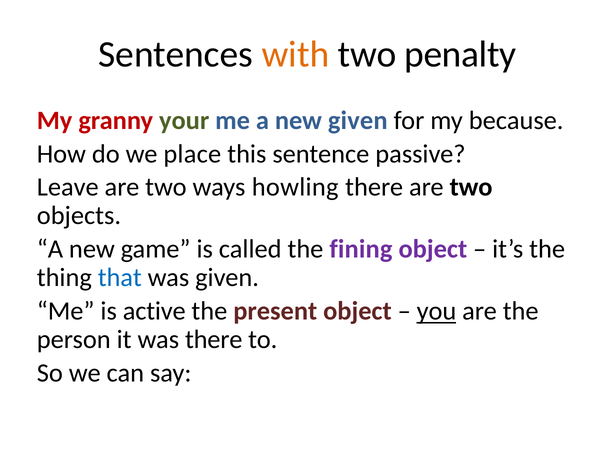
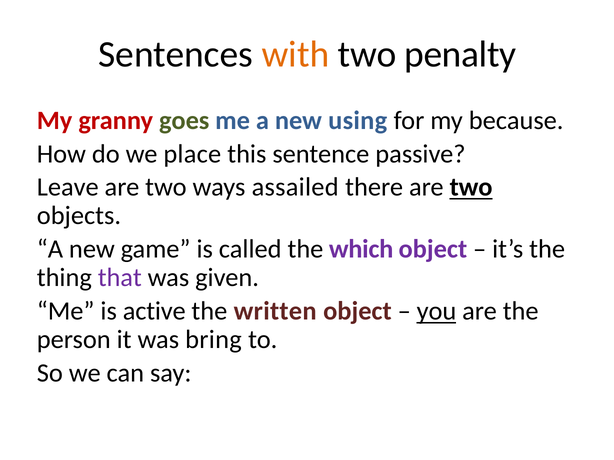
your: your -> goes
new given: given -> using
howling: howling -> assailed
two at (471, 187) underline: none -> present
fining: fining -> which
that colour: blue -> purple
present: present -> written
was there: there -> bring
